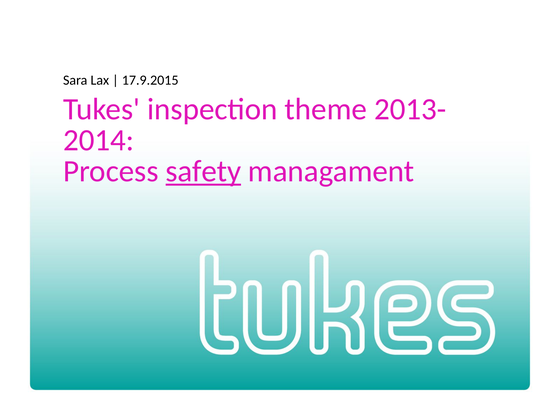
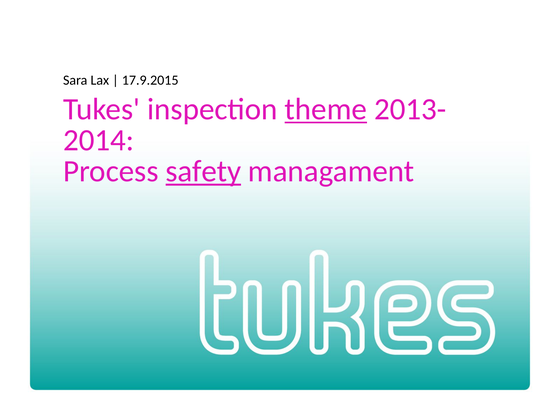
theme underline: none -> present
